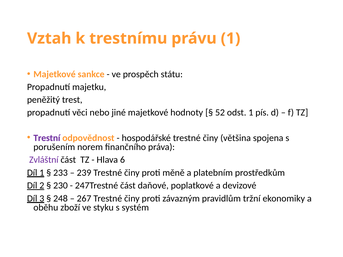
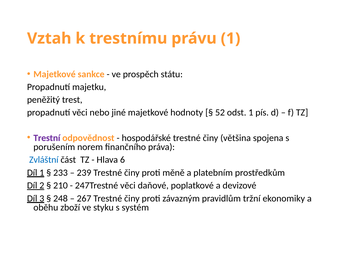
Zvláštní colour: purple -> blue
230: 230 -> 210
247Trestné část: část -> věci
